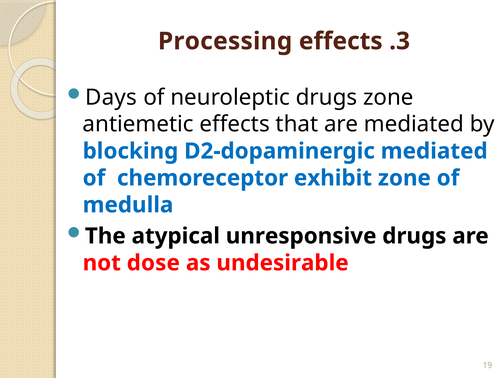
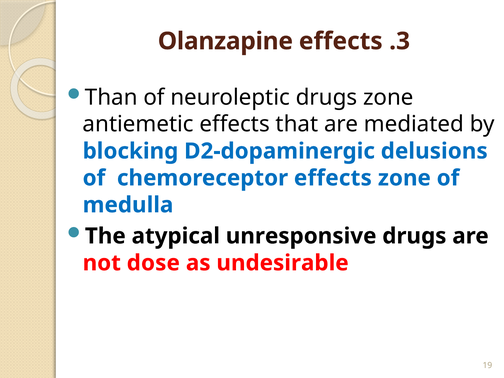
Processing: Processing -> Olanzapine
Days: Days -> Than
D2-dopaminergic mediated: mediated -> delusions
chemoreceptor exhibit: exhibit -> effects
